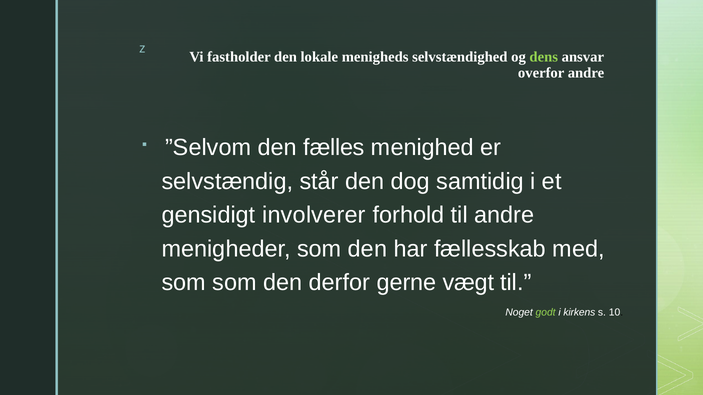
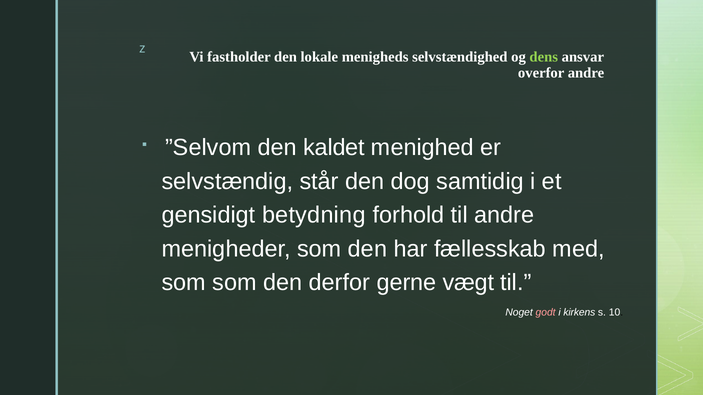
fælles: fælles -> kaldet
involverer: involverer -> betydning
godt colour: light green -> pink
